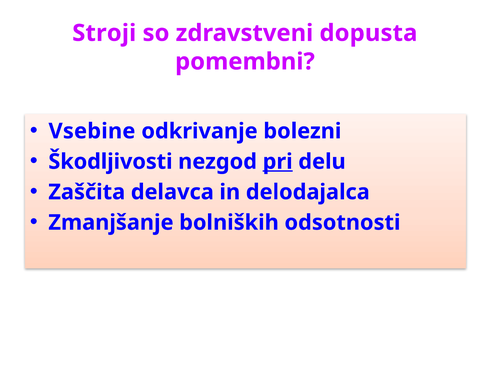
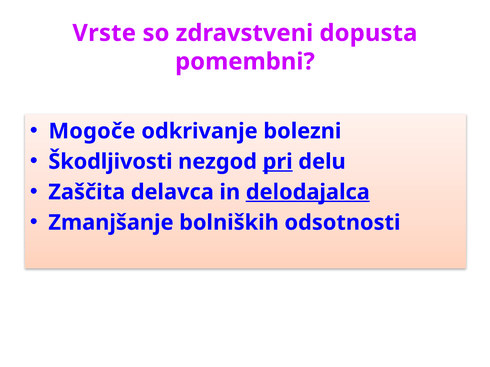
Stroji: Stroji -> Vrste
Vsebine: Vsebine -> Mogoče
delodajalca underline: none -> present
